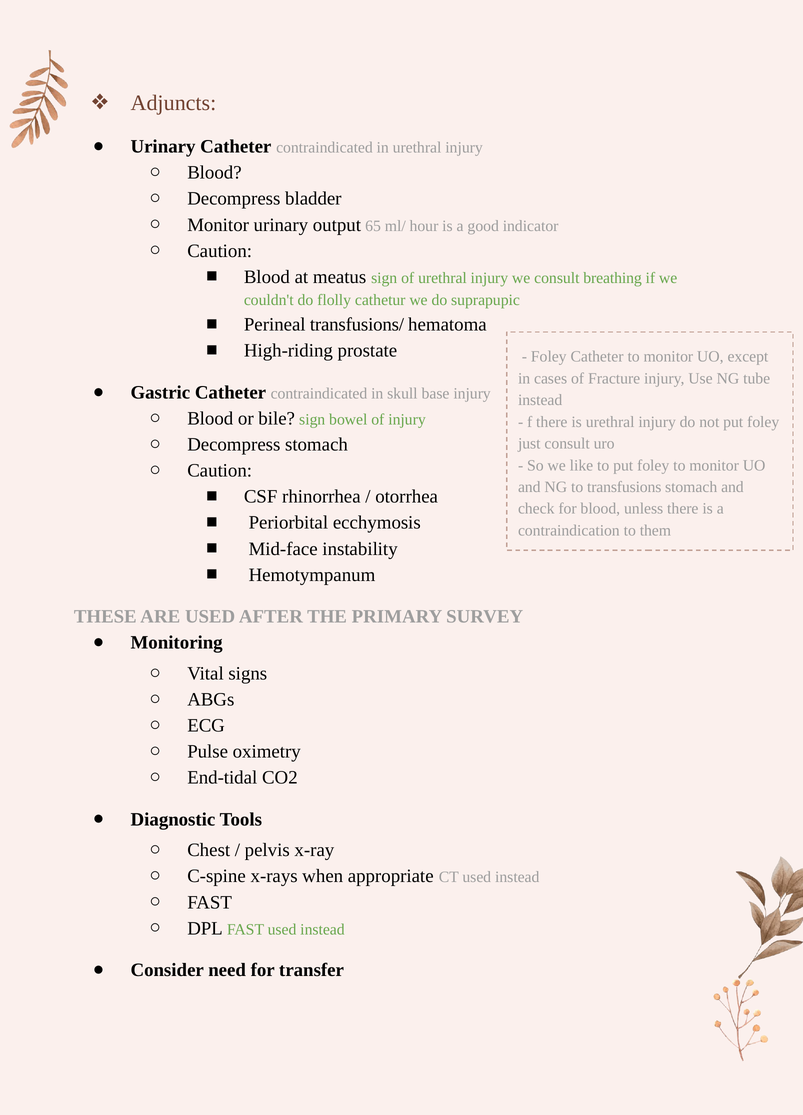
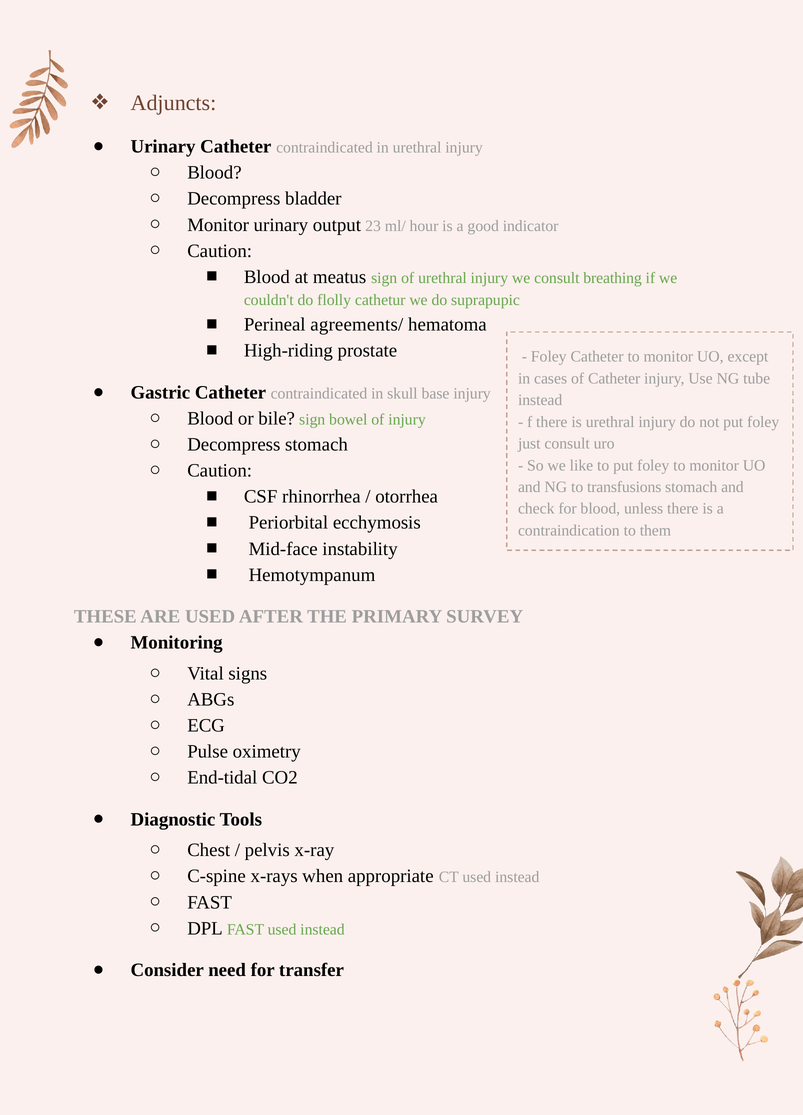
65: 65 -> 23
transfusions/: transfusions/ -> agreements/
of Fracture: Fracture -> Catheter
